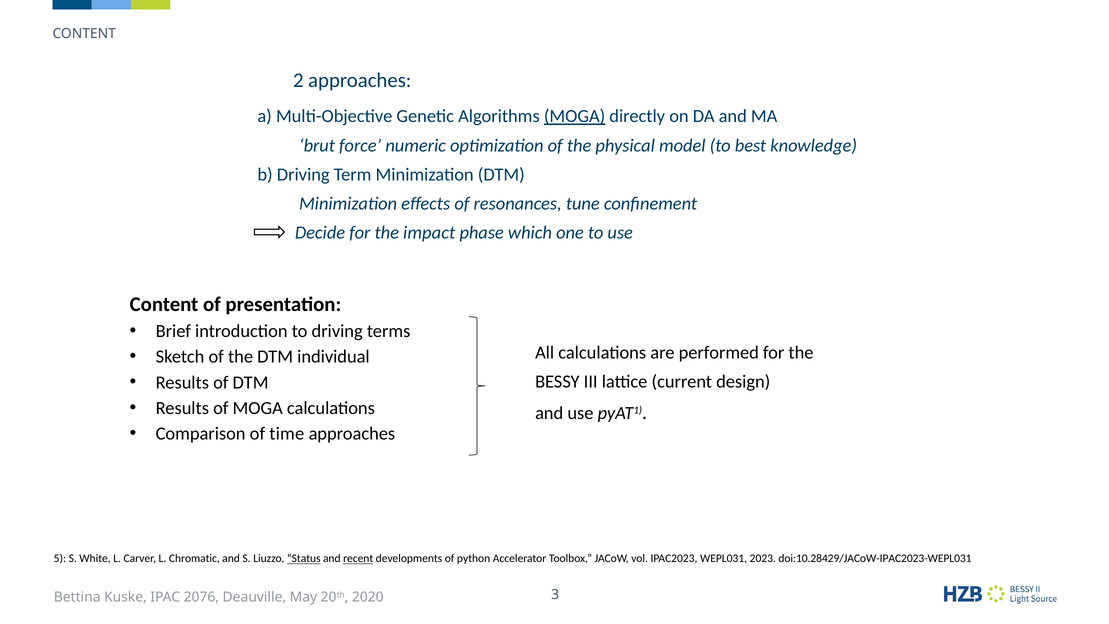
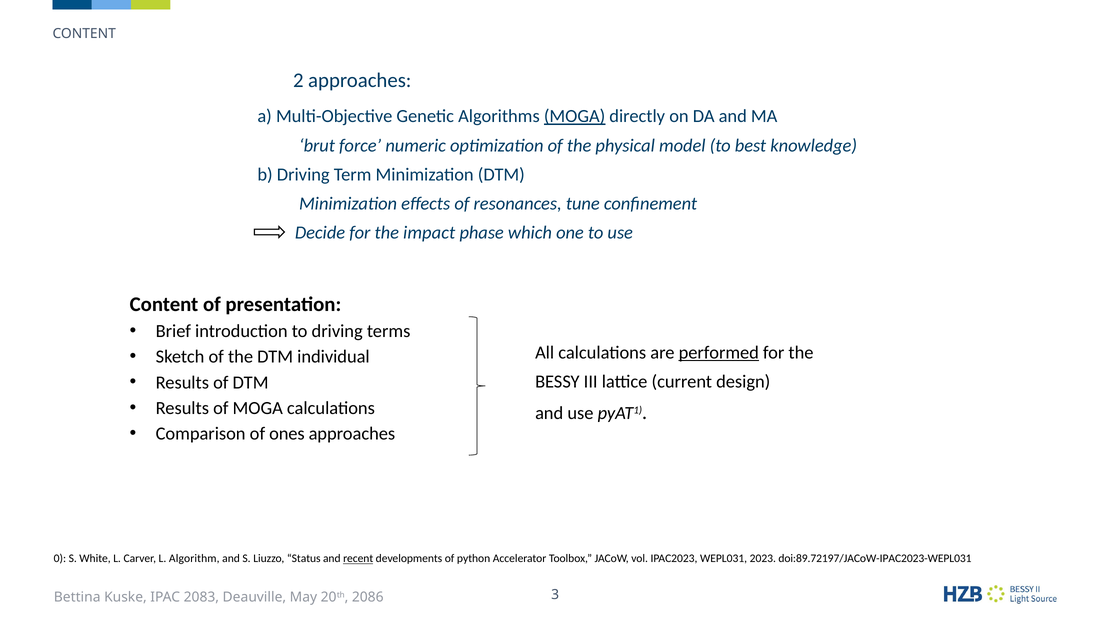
performed underline: none -> present
time: time -> ones
5: 5 -> 0
Chromatic: Chromatic -> Algorithm
Status underline: present -> none
doi:10.28429/JACoW-IPAC2023-WEPL031: doi:10.28429/JACoW-IPAC2023-WEPL031 -> doi:89.72197/JACoW-IPAC2023-WEPL031
2076: 2076 -> 2083
2020: 2020 -> 2086
